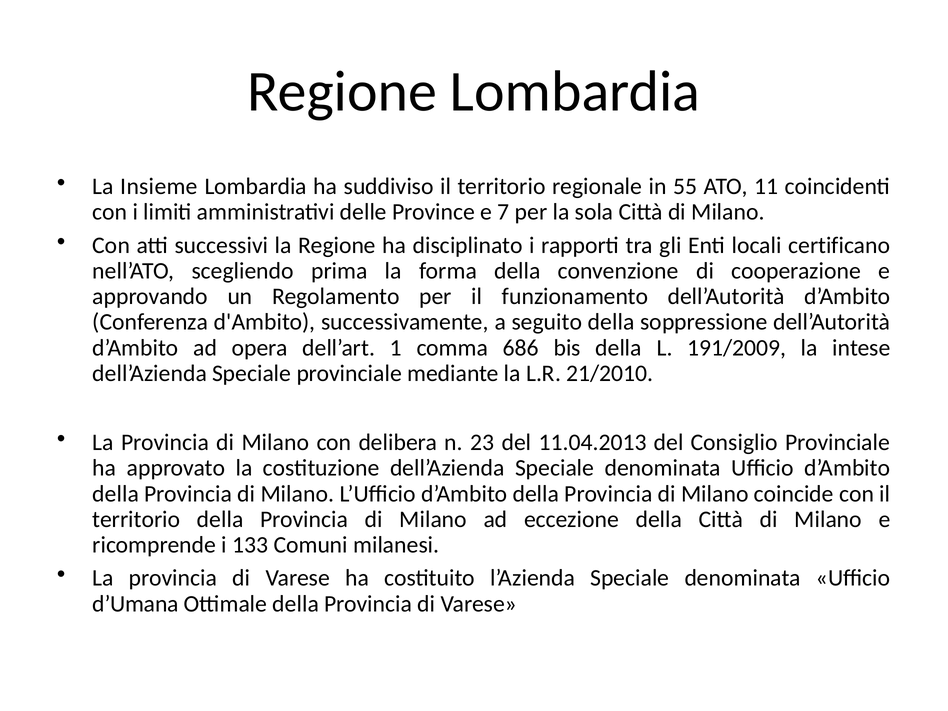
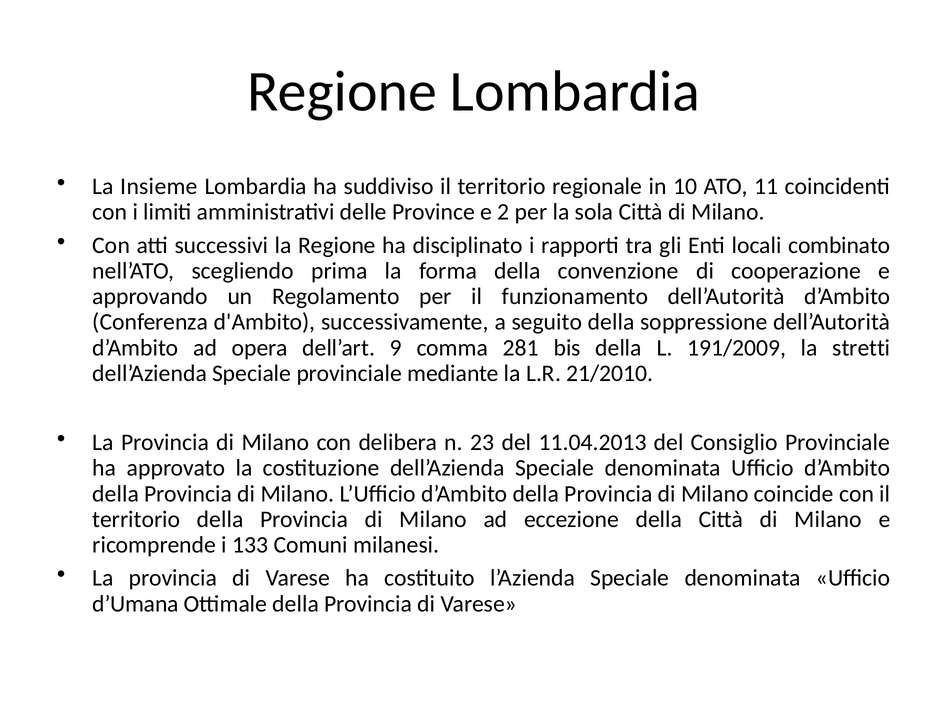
55: 55 -> 10
7: 7 -> 2
certificano: certificano -> combinato
1: 1 -> 9
686: 686 -> 281
intese: intese -> stretti
